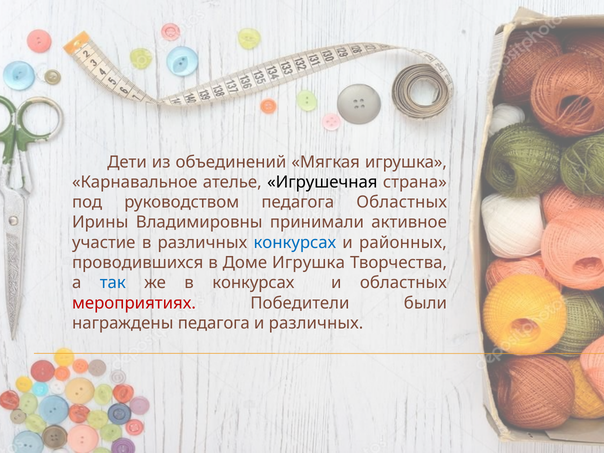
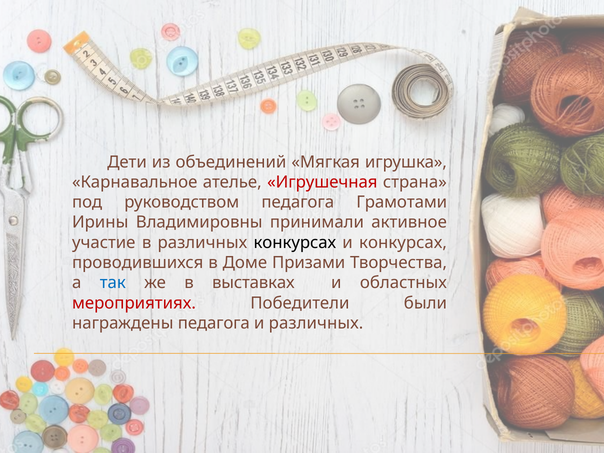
Игрушечная colour: black -> red
педагога Областных: Областных -> Грамотами
конкурсах at (295, 243) colour: blue -> black
и районных: районных -> конкурсах
Доме Игрушка: Игрушка -> Призами
в конкурсах: конкурсах -> выставках
